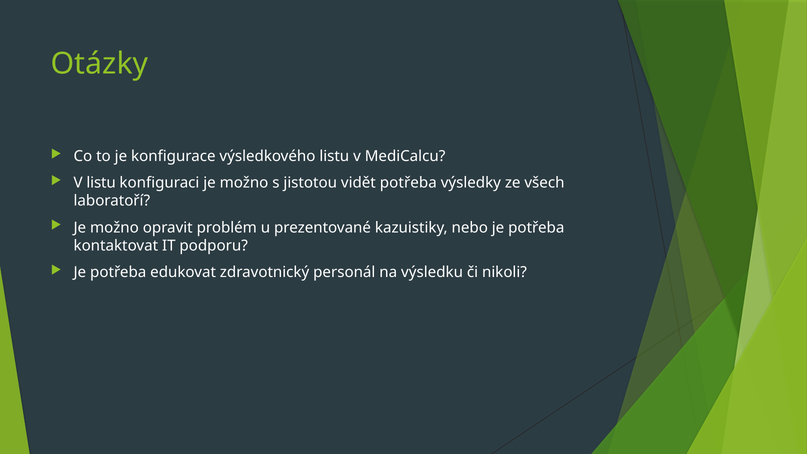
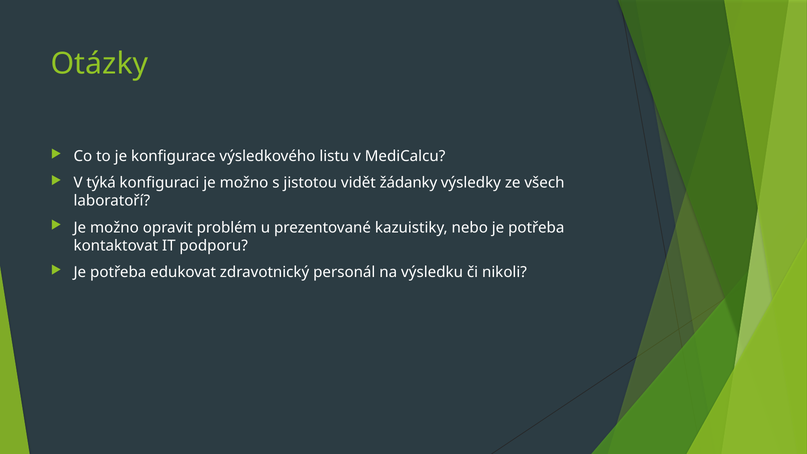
V listu: listu -> týká
vidět potřeba: potřeba -> žádanky
